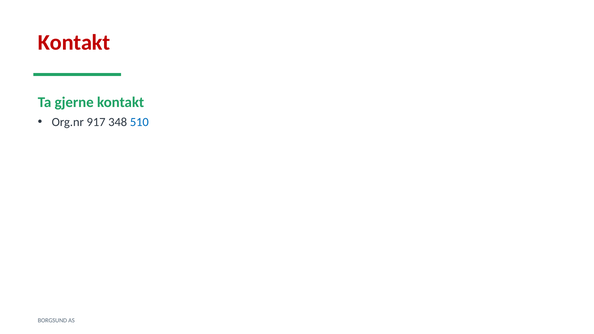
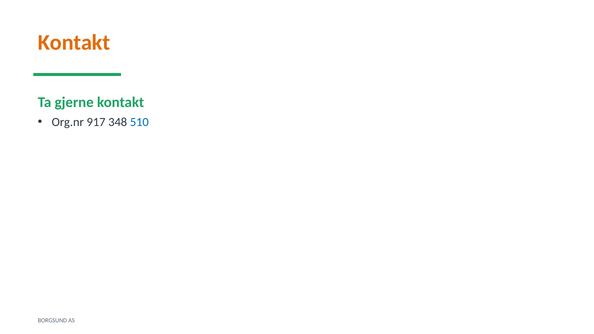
Kontakt at (74, 42) colour: red -> orange
